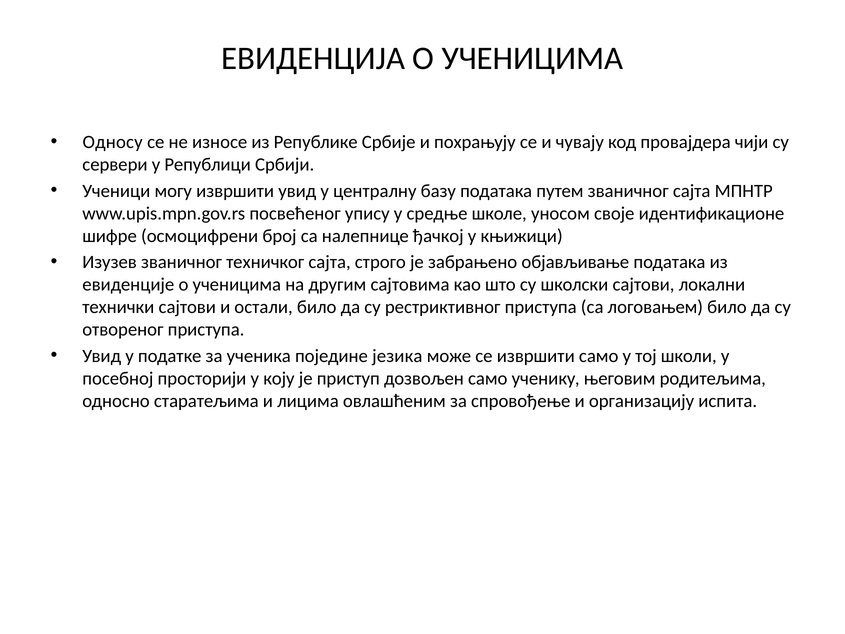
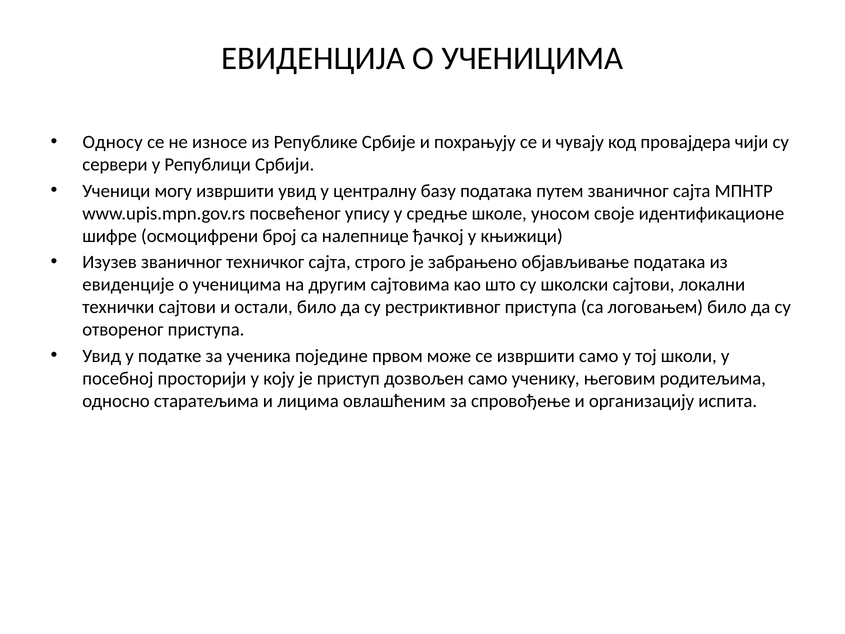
језика: језика -> првом
